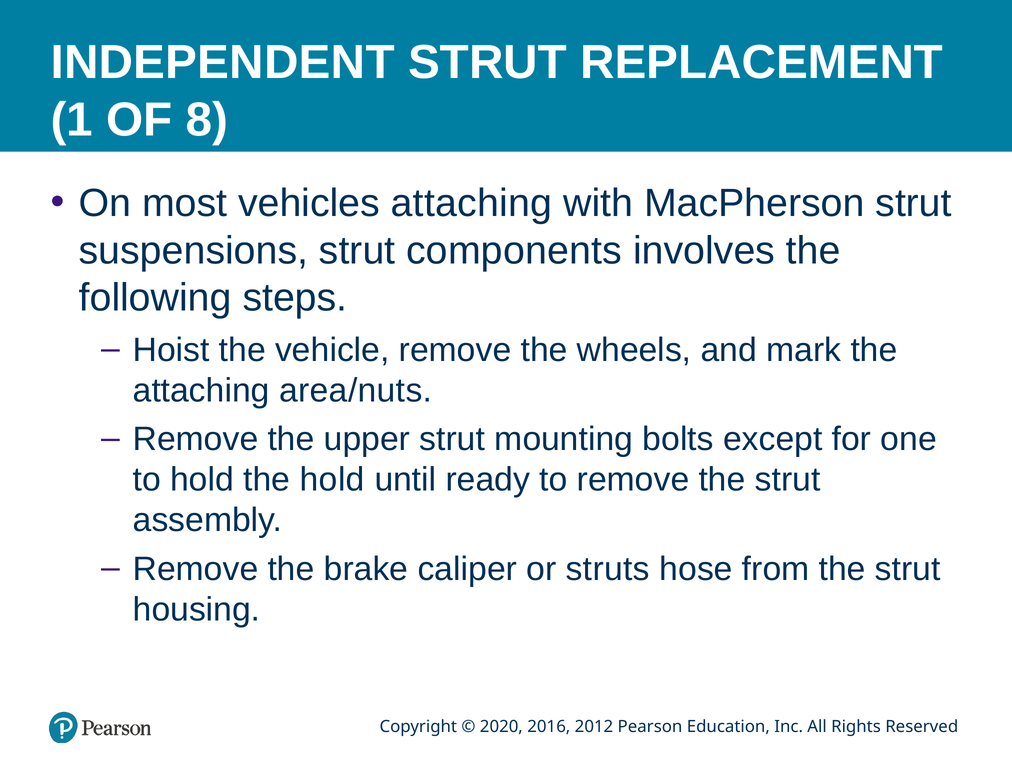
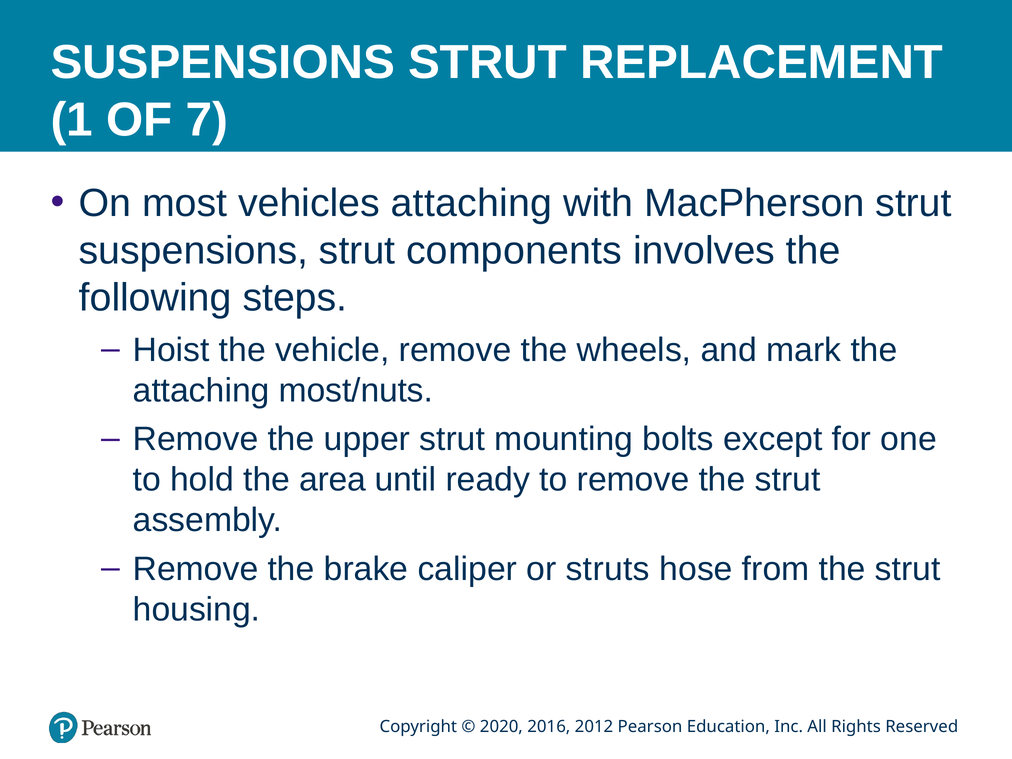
INDEPENDENT at (223, 63): INDEPENDENT -> SUSPENSIONS
8: 8 -> 7
area/nuts: area/nuts -> most/nuts
the hold: hold -> area
